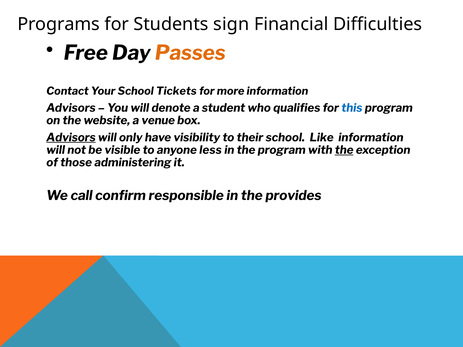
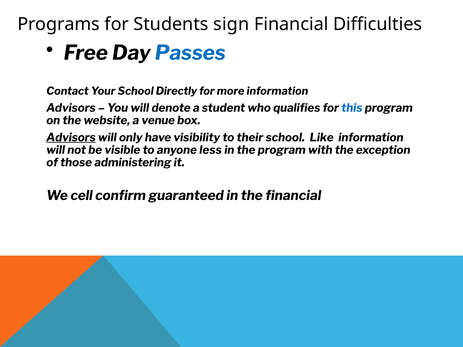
Passes colour: orange -> blue
Tickets: Tickets -> Directly
the at (344, 150) underline: present -> none
call: call -> cell
responsible: responsible -> guaranteed
the provides: provides -> financial
